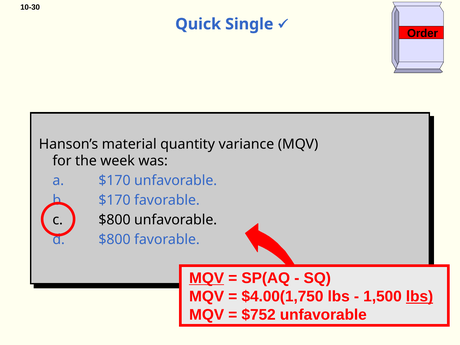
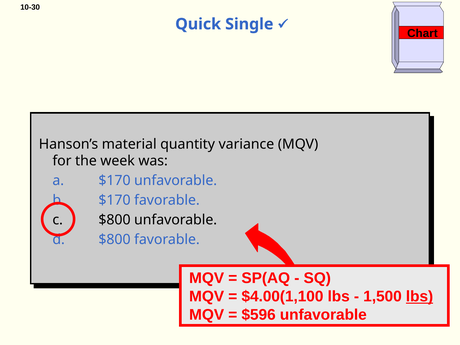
Order: Order -> Chart
MQV at (207, 278) underline: present -> none
$4.00(1,750: $4.00(1,750 -> $4.00(1,100
$752: $752 -> $596
